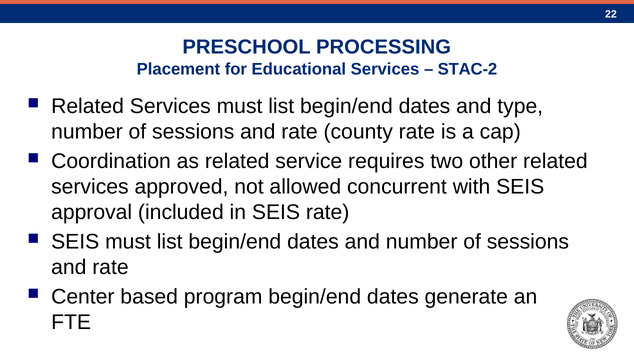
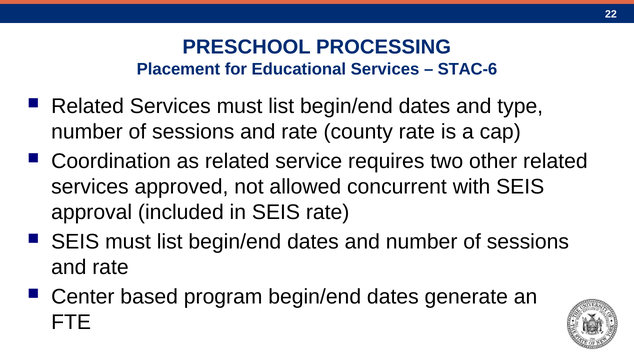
STAC-2: STAC-2 -> STAC-6
